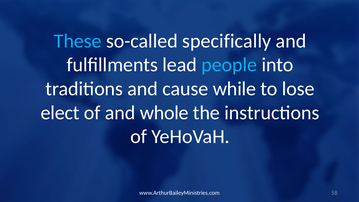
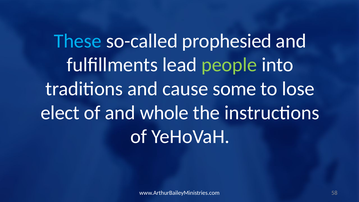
specifically: specifically -> prophesied
people colour: light blue -> light green
while: while -> some
